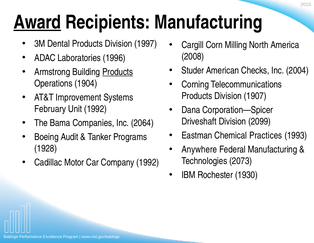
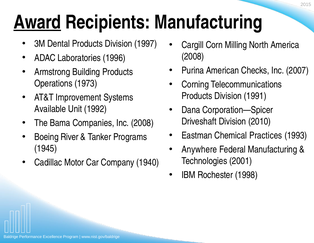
Studer: Studer -> Purina
2004: 2004 -> 2007
Products at (118, 72) underline: present -> none
1904: 1904 -> 1973
1907: 1907 -> 1991
February: February -> Available
2099: 2099 -> 2010
Inc 2064: 2064 -> 2008
Audit: Audit -> River
1928: 1928 -> 1945
2073: 2073 -> 2001
Company 1992: 1992 -> 1940
1930: 1930 -> 1998
